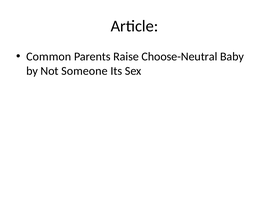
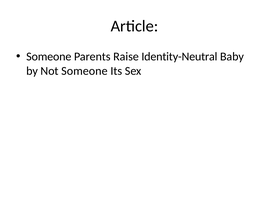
Common at (49, 56): Common -> Someone
Choose-Neutral: Choose-Neutral -> Identity-Neutral
